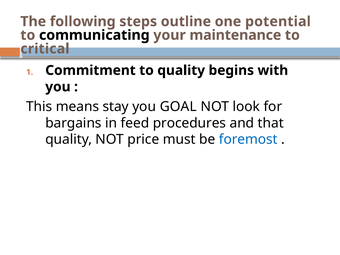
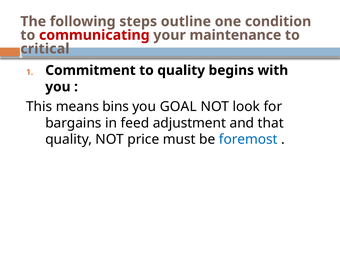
potential: potential -> condition
communicating colour: black -> red
stay: stay -> bins
procedures: procedures -> adjustment
